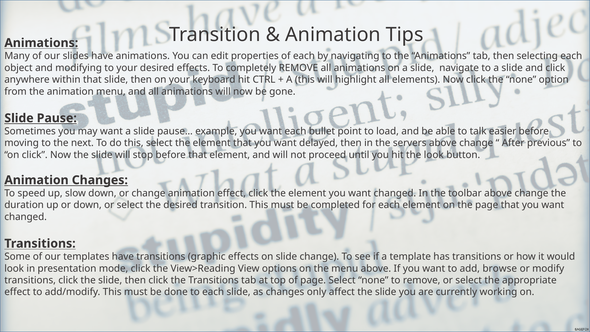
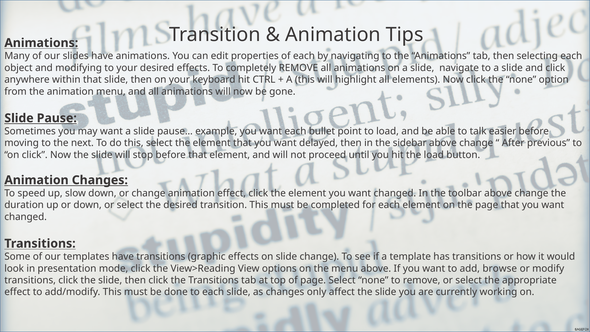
servers: servers -> sidebar
the look: look -> load
